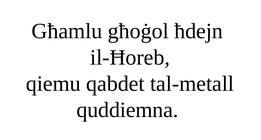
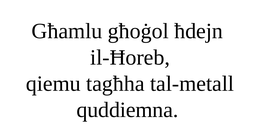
qabdet: qabdet -> tagħha
